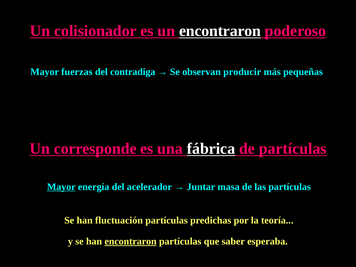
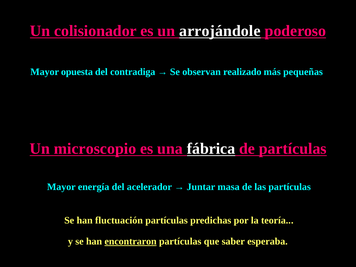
un encontraron: encontraron -> arrojándole
fuerzas: fuerzas -> opuesta
producir: producir -> realizado
corresponde: corresponde -> microscopio
Mayor at (61, 187) underline: present -> none
